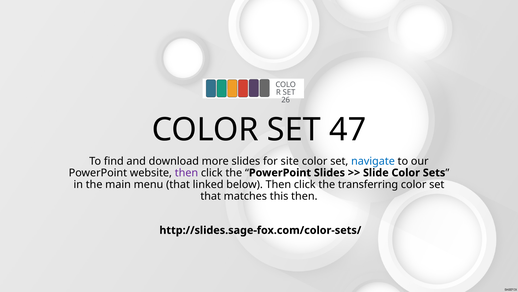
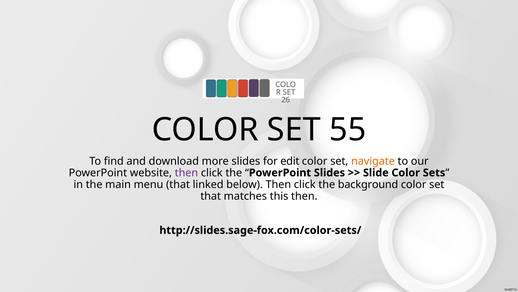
47: 47 -> 55
site: site -> edit
navigate colour: blue -> orange
transferring: transferring -> background
